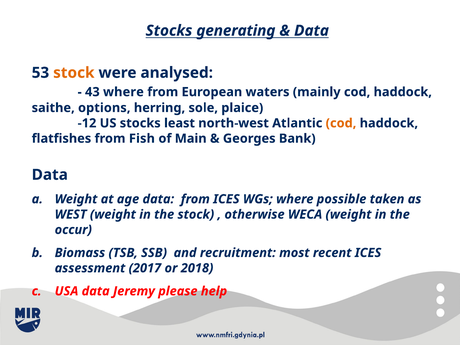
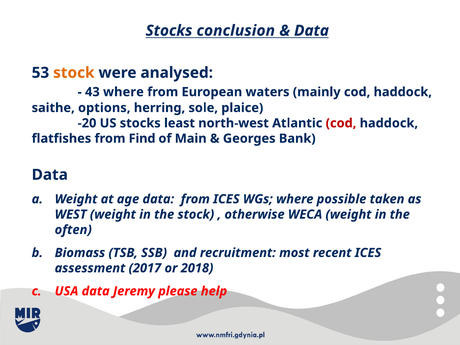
generating: generating -> conclusion
-12: -12 -> -20
cod at (341, 123) colour: orange -> red
Fish: Fish -> Find
occur: occur -> often
